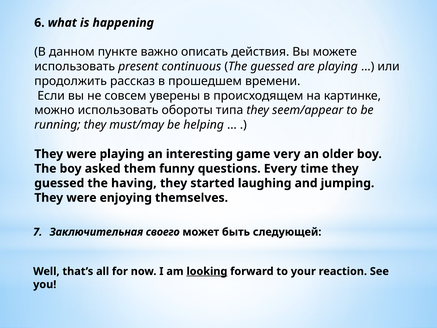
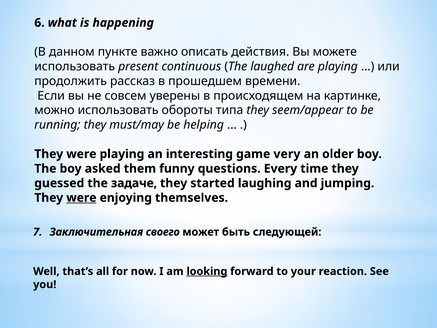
The guessed: guessed -> laughed
having: having -> задаче
were at (81, 198) underline: none -> present
